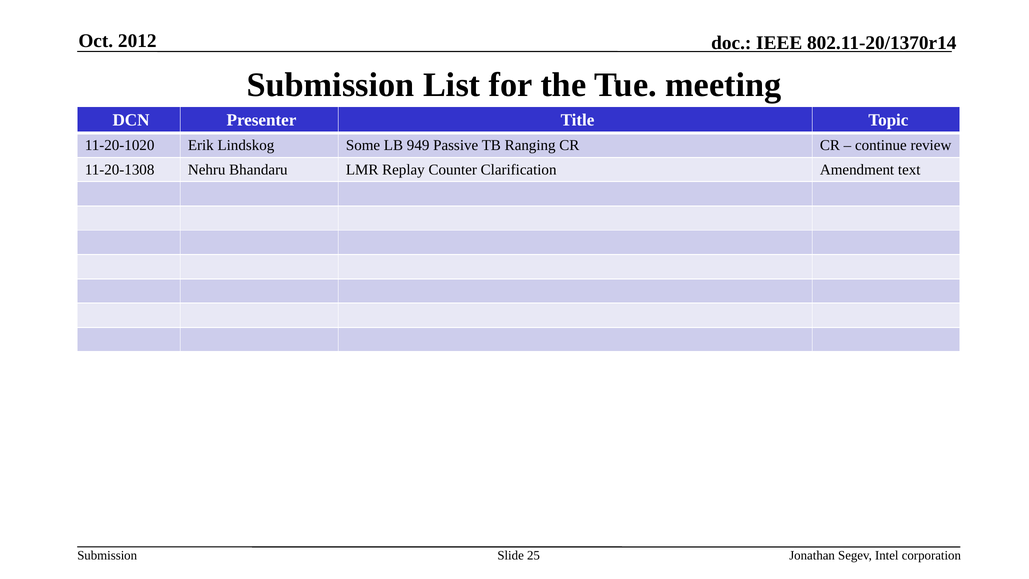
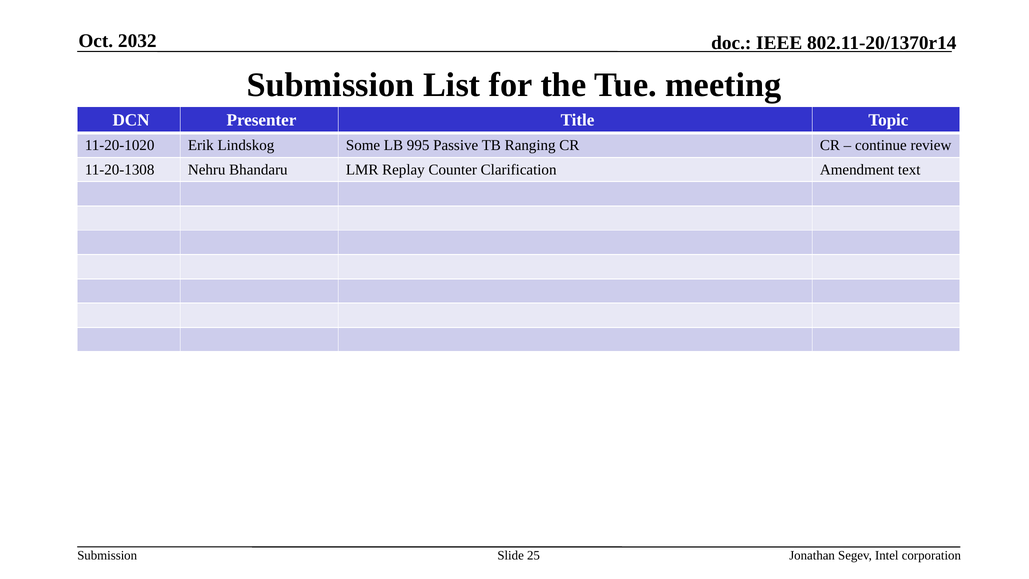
2012: 2012 -> 2032
949: 949 -> 995
